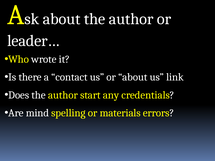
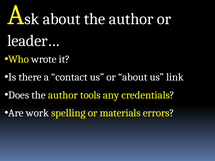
start: start -> tools
mind: mind -> work
